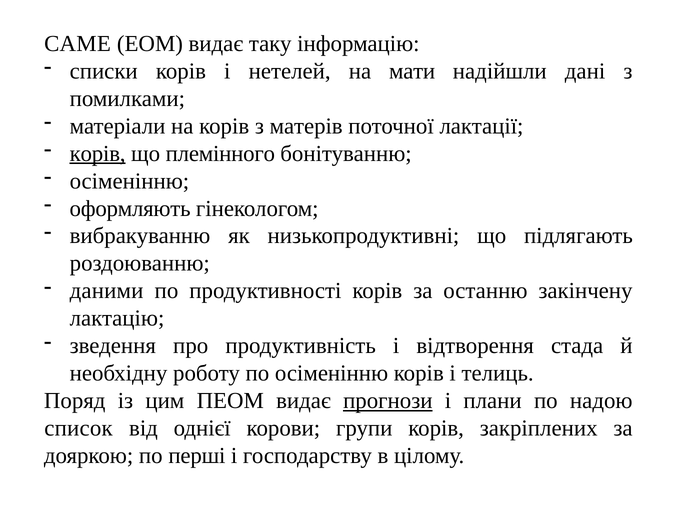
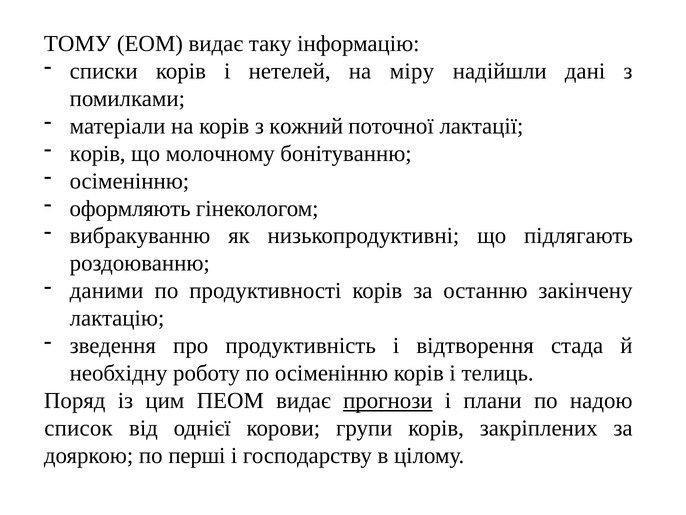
САМЕ: САМЕ -> ТОМУ
мати: мати -> міру
матерів: матерів -> кожний
корів at (98, 153) underline: present -> none
племінного: племінного -> молочному
